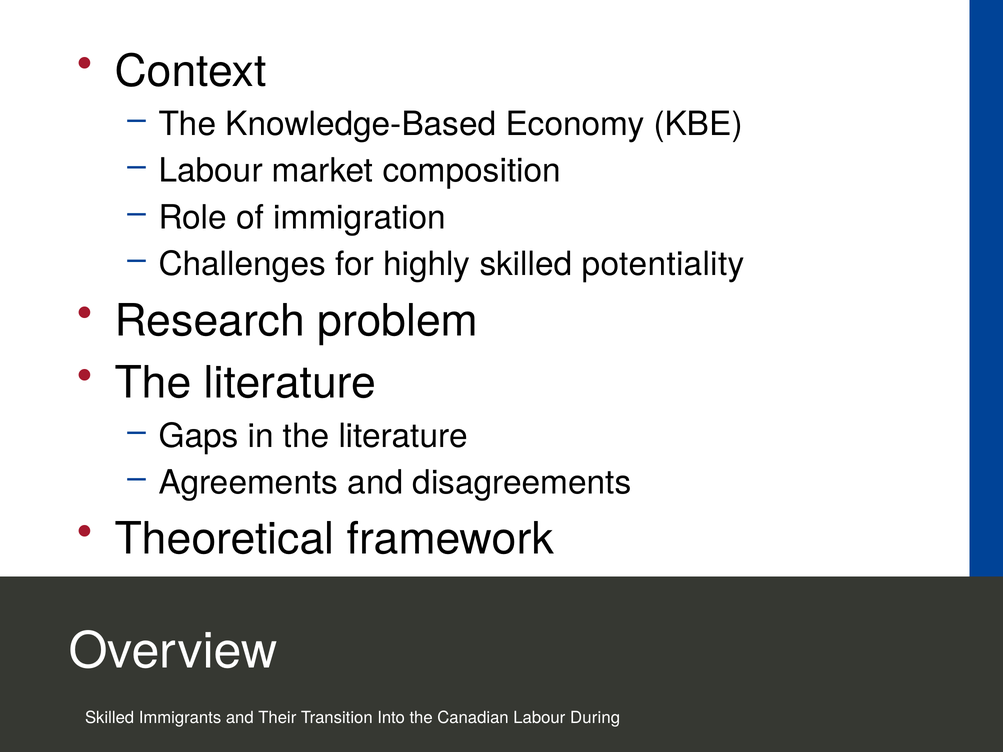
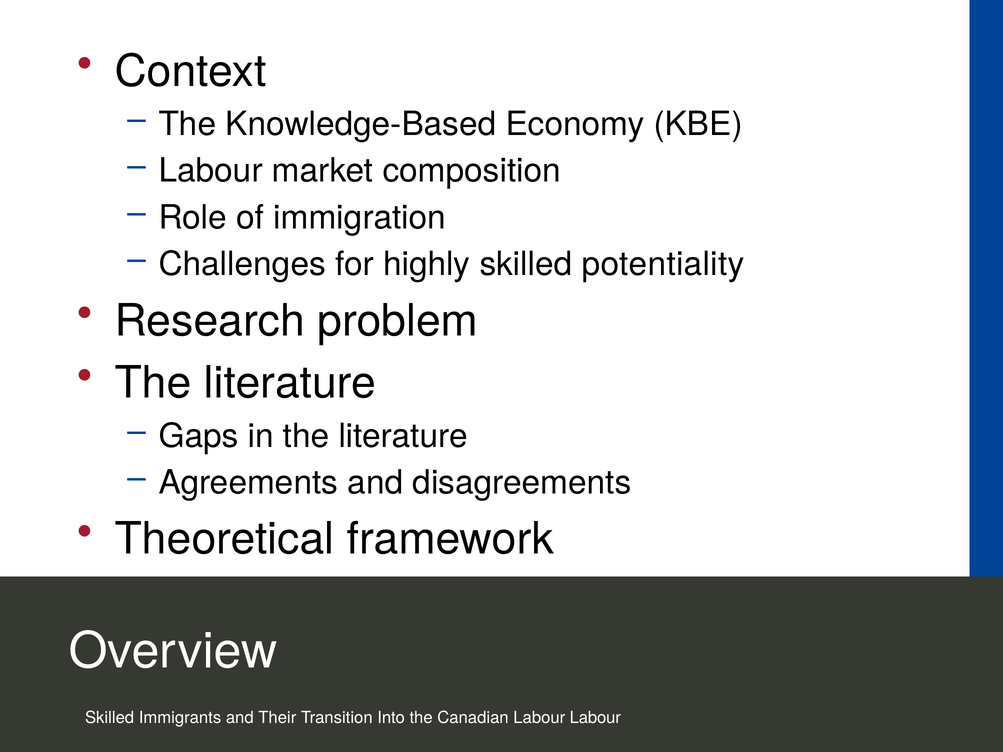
Labour During: During -> Labour
